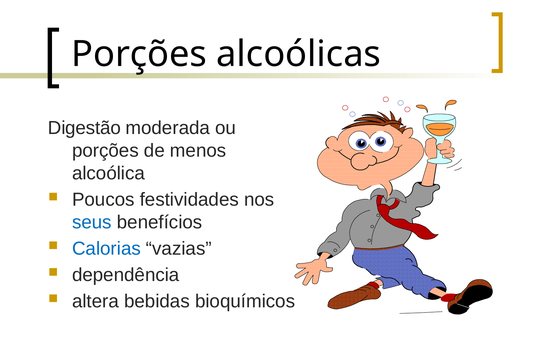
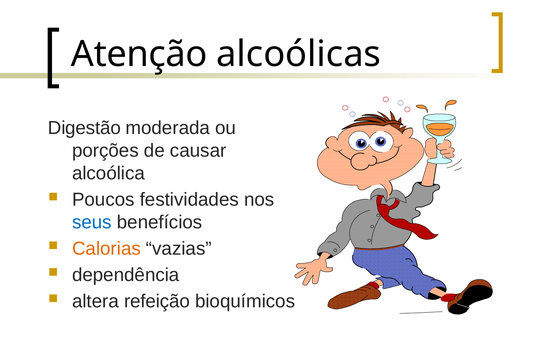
Porções at (139, 54): Porções -> Atenção
menos: menos -> causar
Calorias colour: blue -> orange
bebidas: bebidas -> refeição
